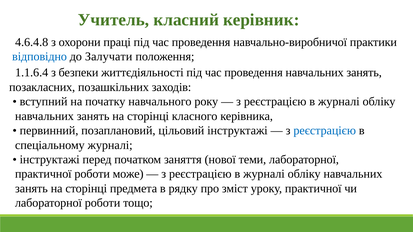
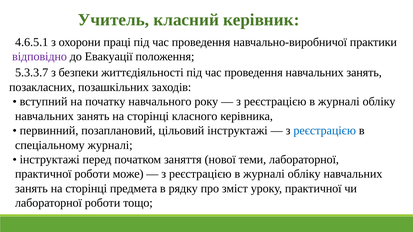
4.6.4.8: 4.6.4.8 -> 4.6.5.1
відповідно colour: blue -> purple
Залучати: Залучати -> Евакуації
1.1.6.4: 1.1.6.4 -> 5.3.3.7
